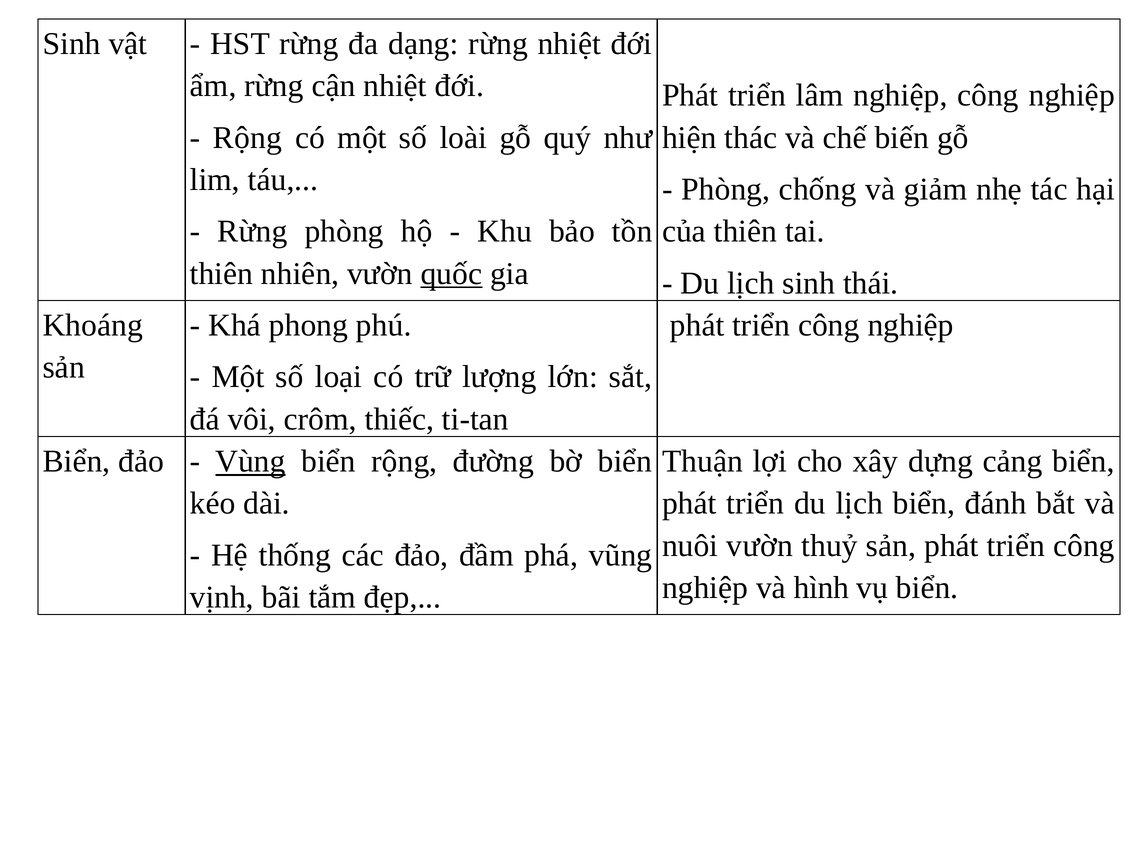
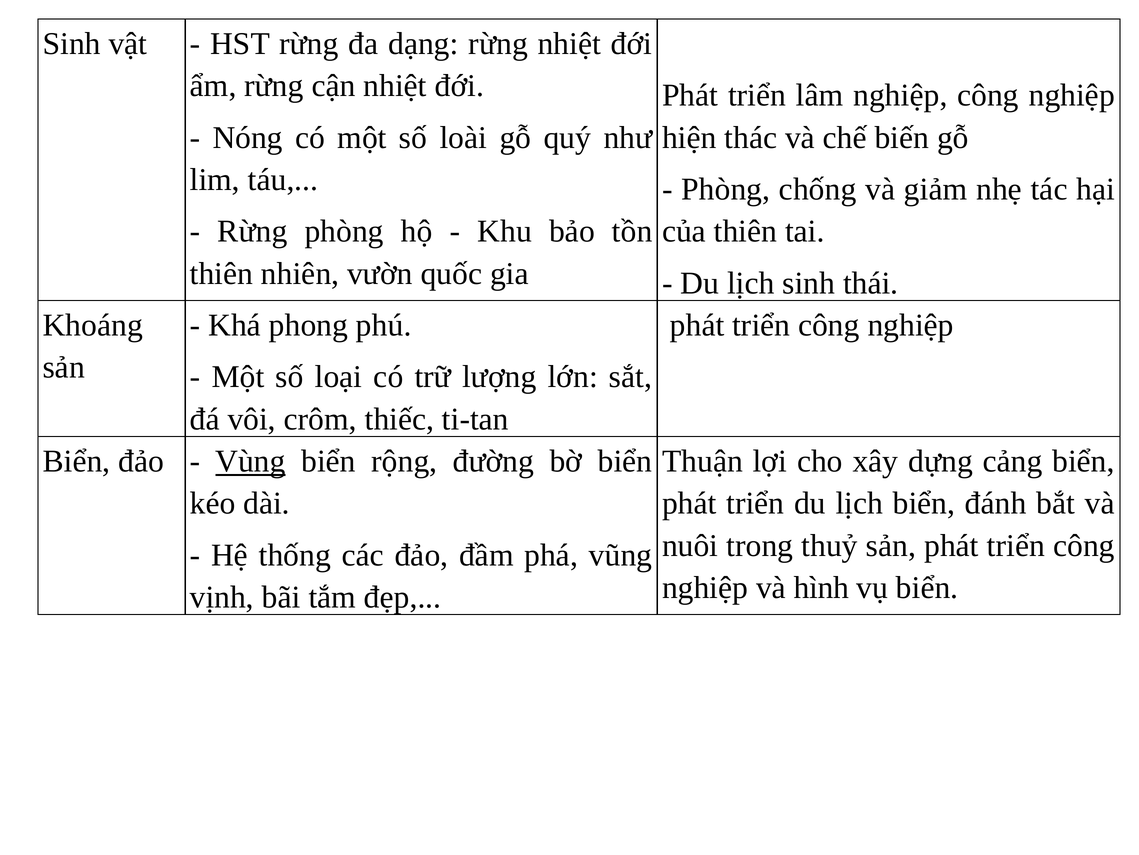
Rộng at (248, 138): Rộng -> Nóng
quốc underline: present -> none
nuôi vườn: vườn -> trong
